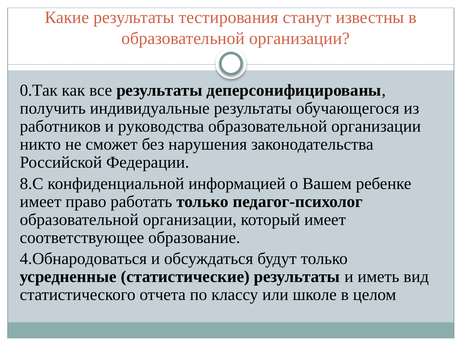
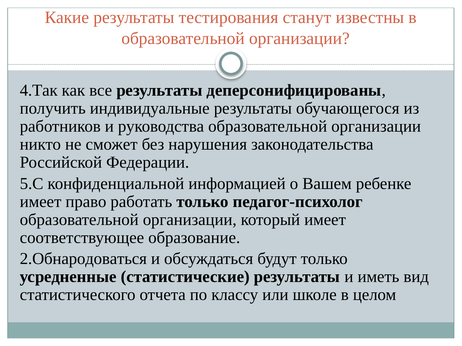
0.Так: 0.Так -> 4.Так
8.С: 8.С -> 5.С
4.Обнародоваться: 4.Обнародоваться -> 2.Обнародоваться
